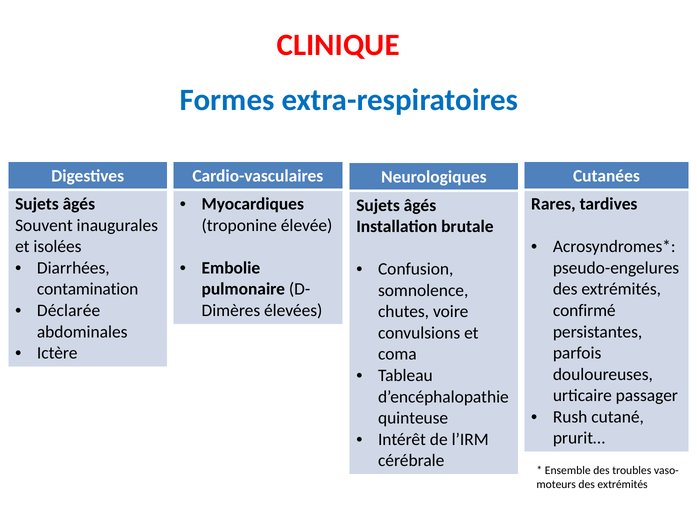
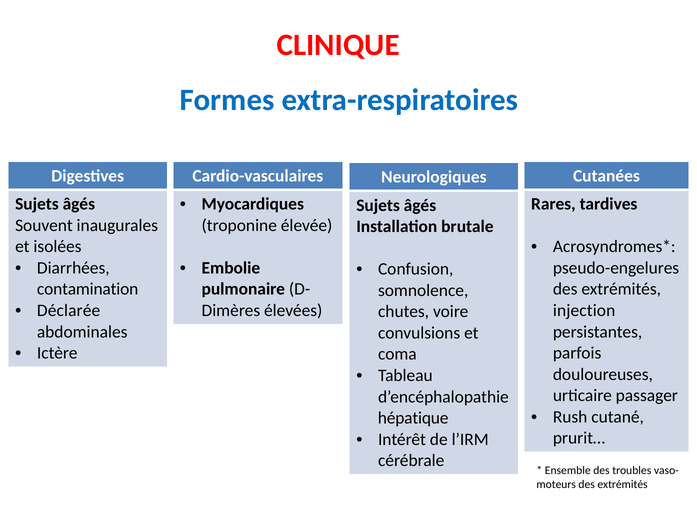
confirmé: confirmé -> injection
quinteuse: quinteuse -> hépatique
